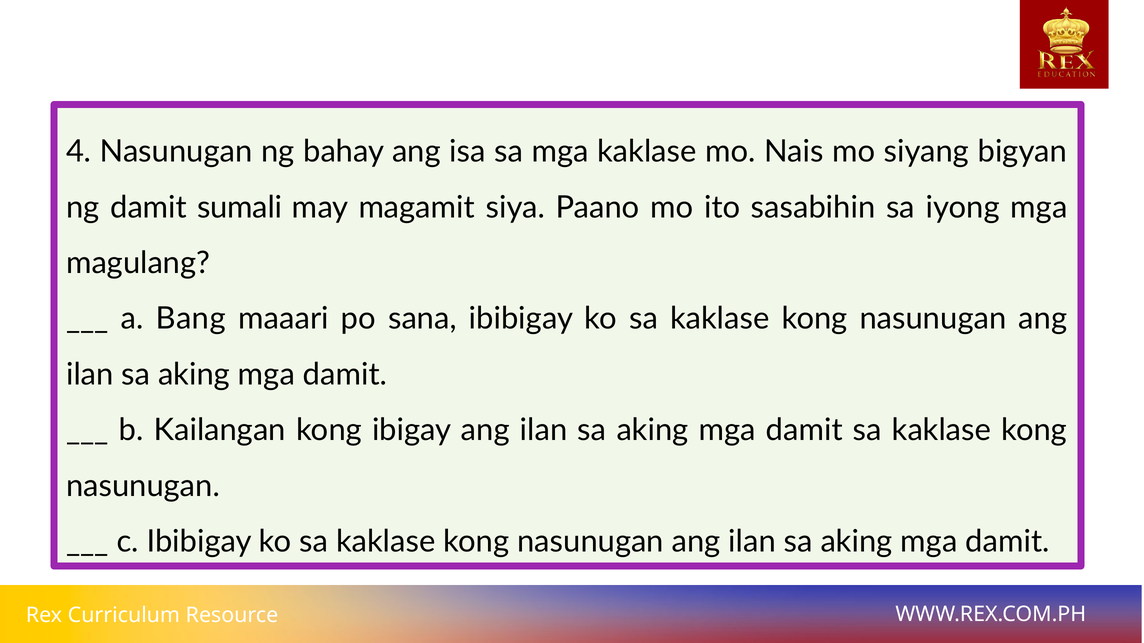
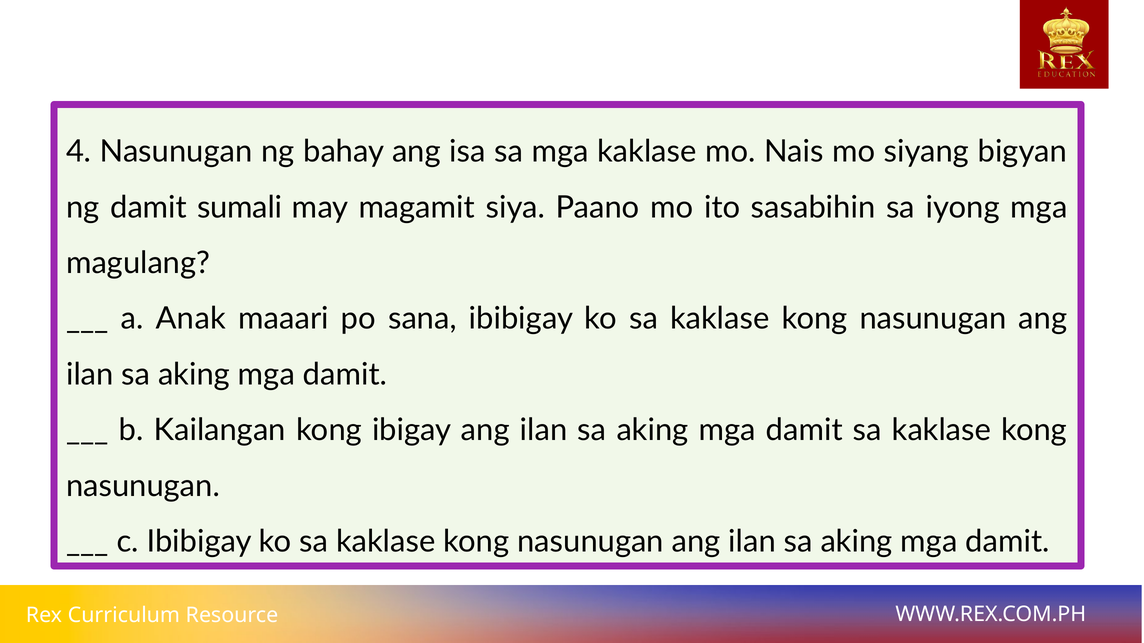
Bang: Bang -> Anak
